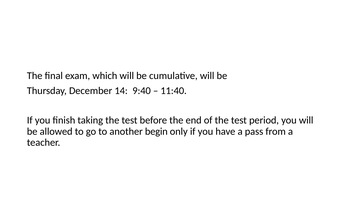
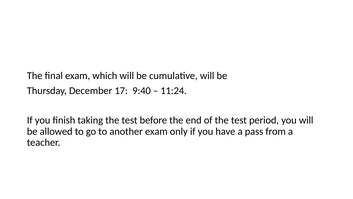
14: 14 -> 17
11:40: 11:40 -> 11:24
another begin: begin -> exam
